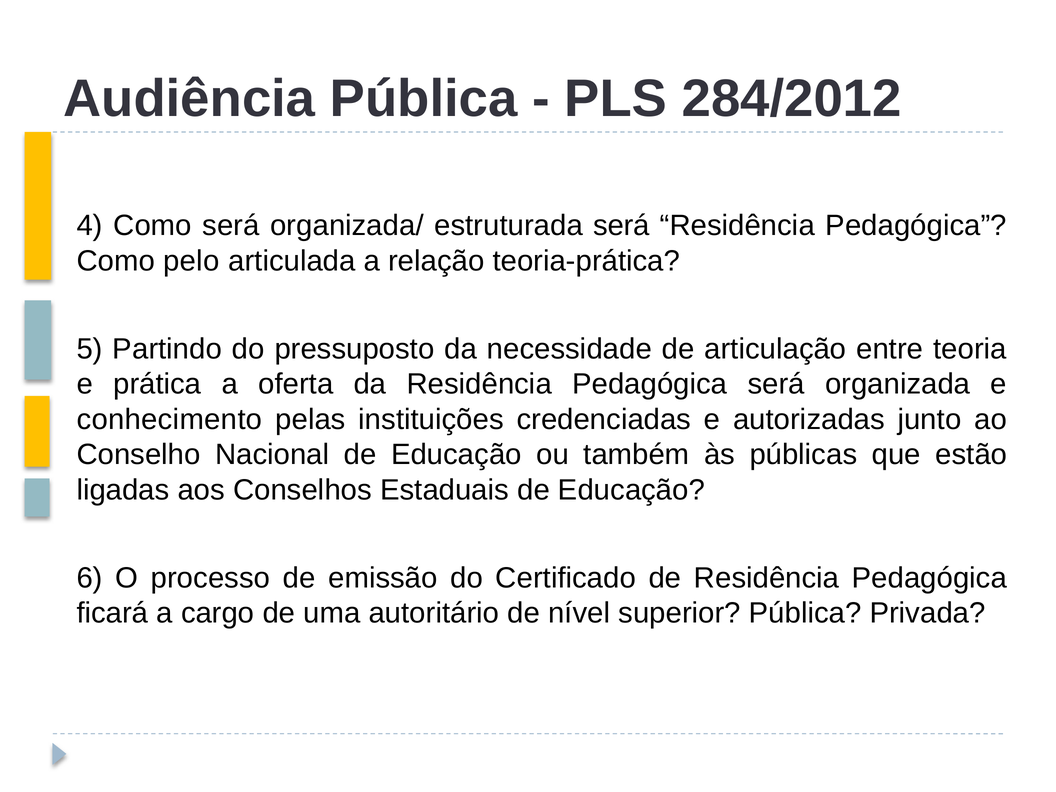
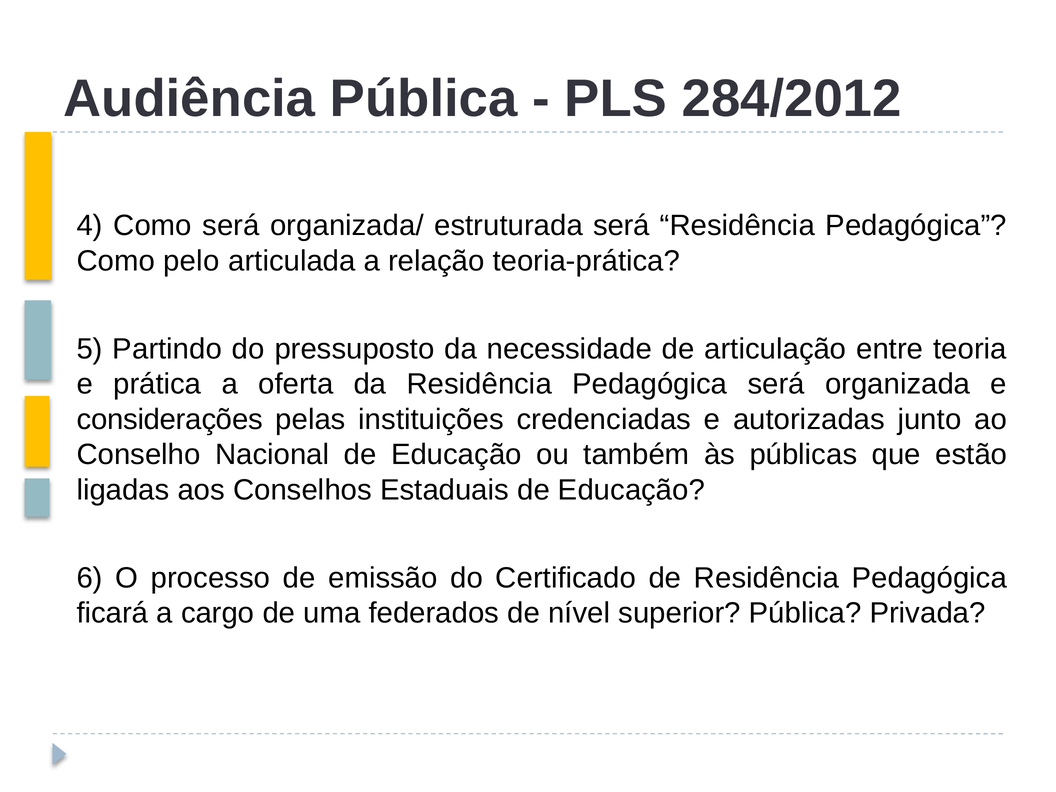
conhecimento: conhecimento -> considerações
autoritário: autoritário -> federados
